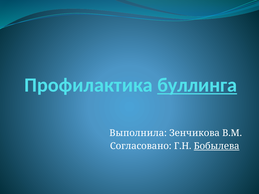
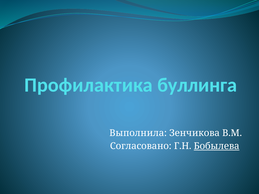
буллинга underline: present -> none
